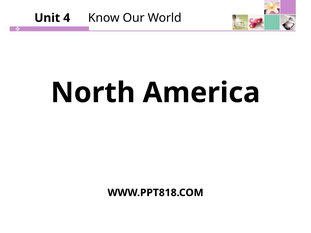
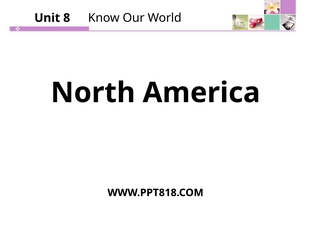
4: 4 -> 8
